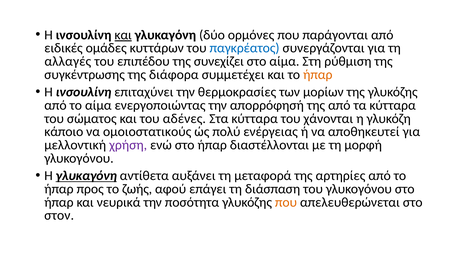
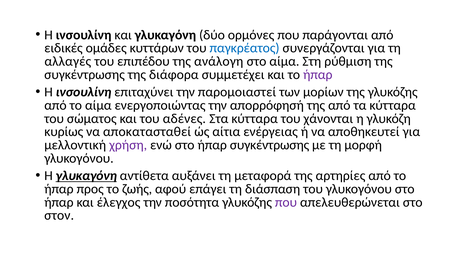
και at (123, 35) underline: present -> none
συνεχίζει: συνεχίζει -> ανάλογη
ήπαρ at (318, 75) colour: orange -> purple
θερμοκρασίες: θερμοκρασίες -> παρομοιαστεί
κάποιο: κάποιο -> κυρίως
ομοιοστατικούς: ομοιοστατικούς -> αποκατασταθεί
πολύ: πολύ -> αίτια
ήπαρ διαστέλλονται: διαστέλλονται -> συγκέντρωσης
νευρικά: νευρικά -> έλεγχος
που at (286, 202) colour: orange -> purple
